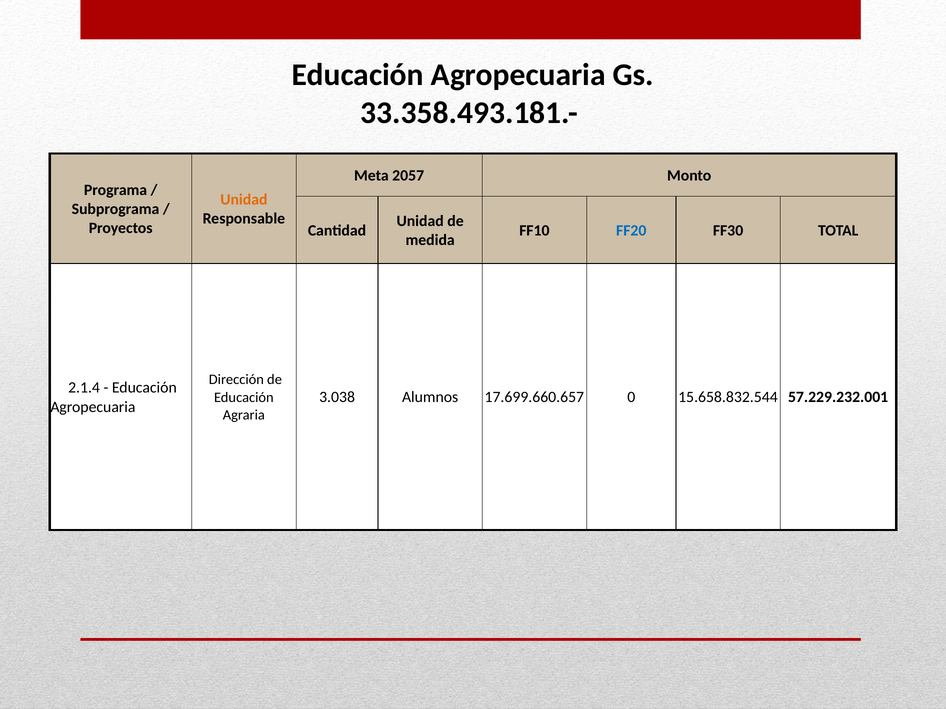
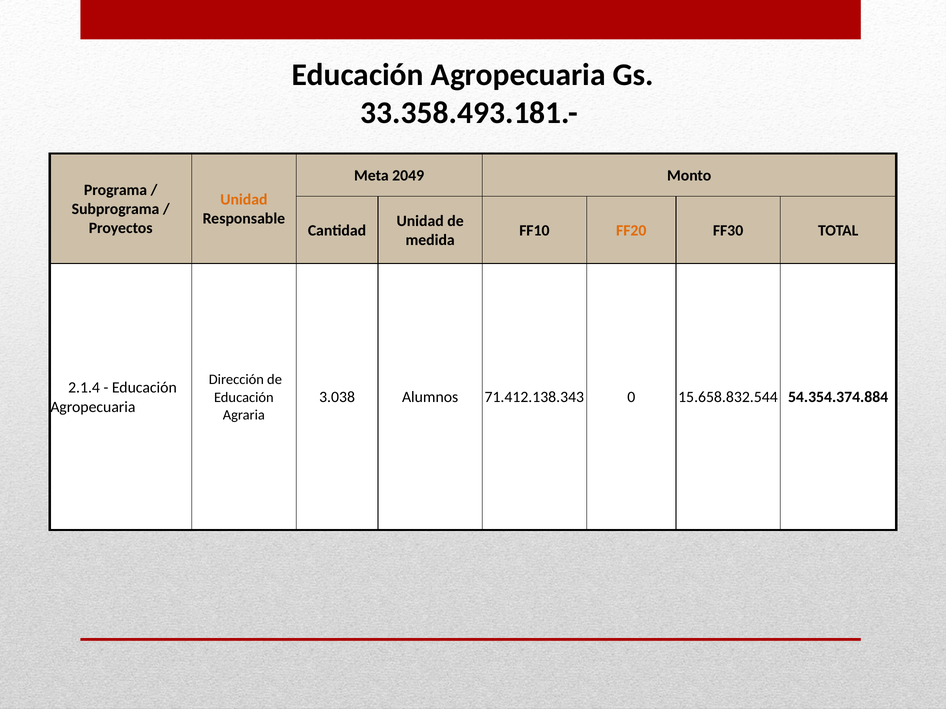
2057: 2057 -> 2049
FF20 colour: blue -> orange
17.699.660.657: 17.699.660.657 -> 71.412.138.343
57.229.232.001: 57.229.232.001 -> 54.354.374.884
